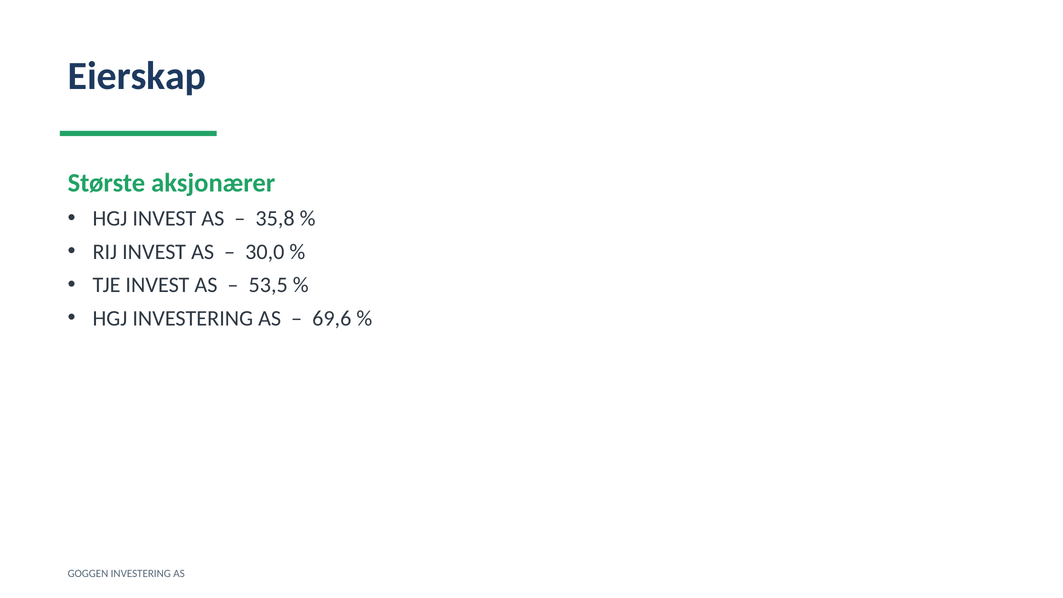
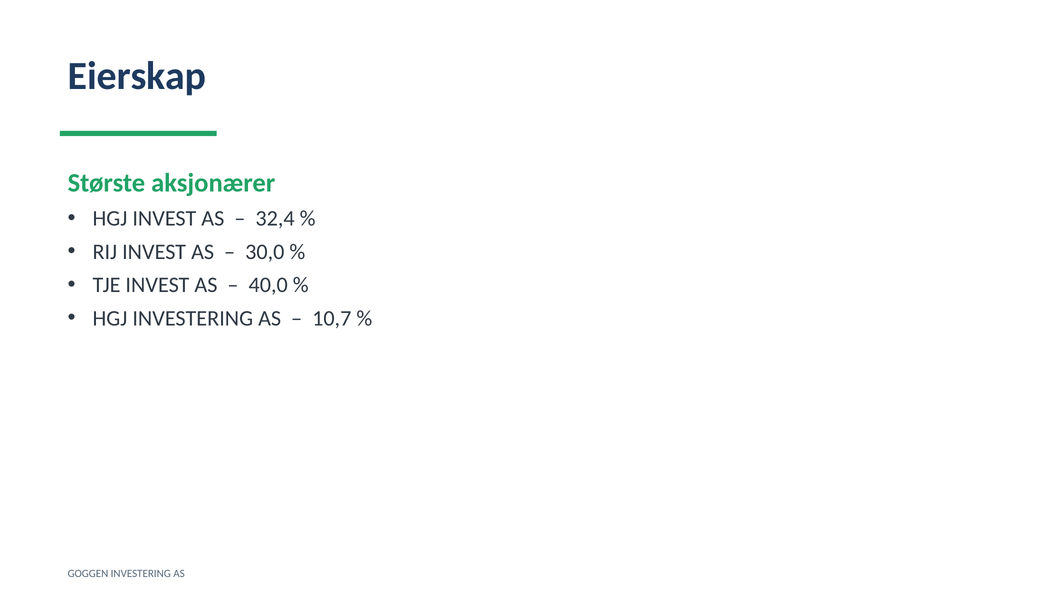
35,8: 35,8 -> 32,4
53,5: 53,5 -> 40,0
69,6: 69,6 -> 10,7
